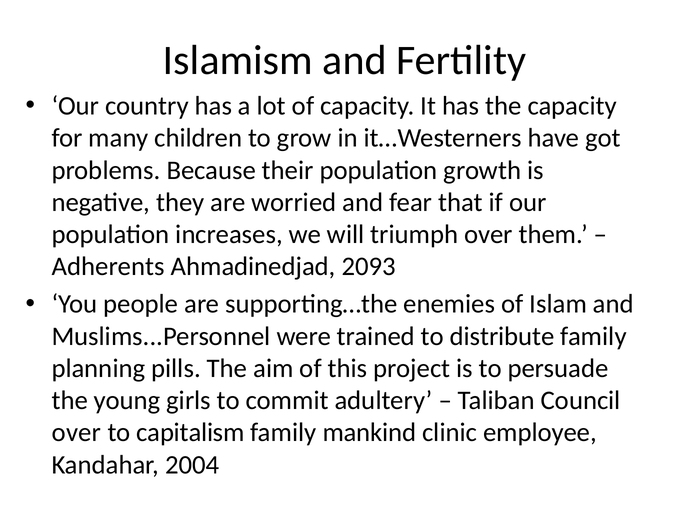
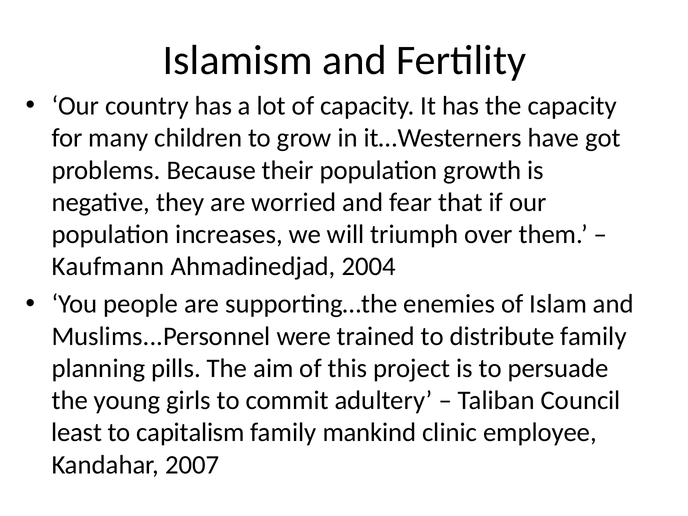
Adherents: Adherents -> Kaufmann
2093: 2093 -> 2004
over at (76, 433): over -> least
2004: 2004 -> 2007
